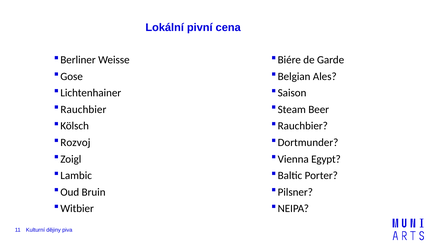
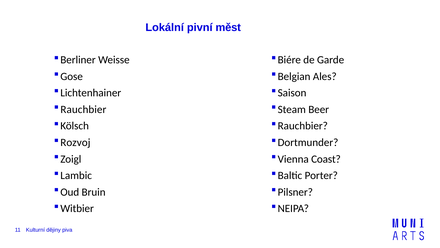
cena: cena -> měst
Egypt: Egypt -> Coast
